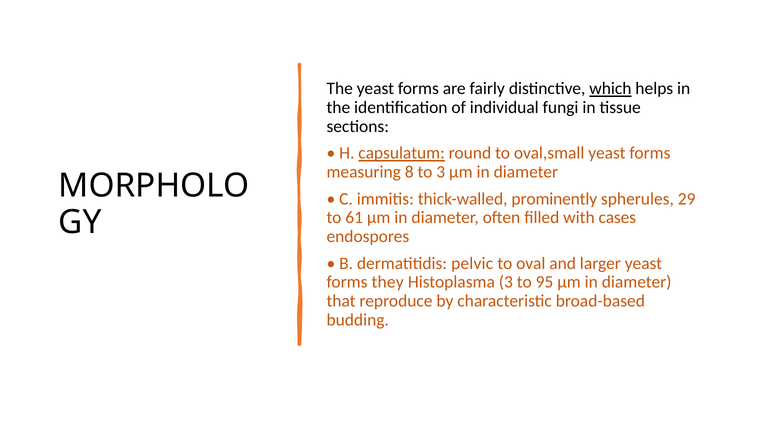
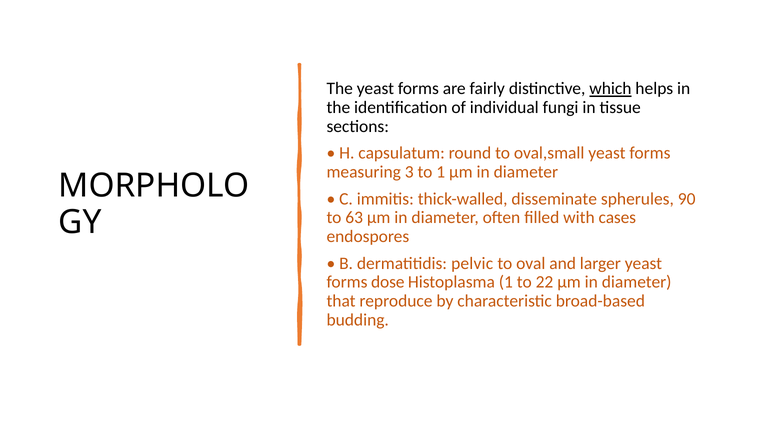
capsulatum underline: present -> none
8: 8 -> 3
to 3: 3 -> 1
prominently: prominently -> disseminate
29: 29 -> 90
61: 61 -> 63
they: they -> dose
Histoplasma 3: 3 -> 1
95: 95 -> 22
